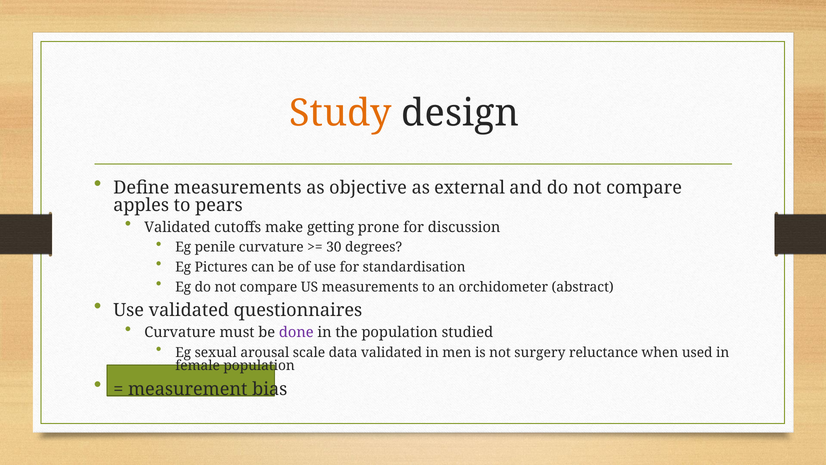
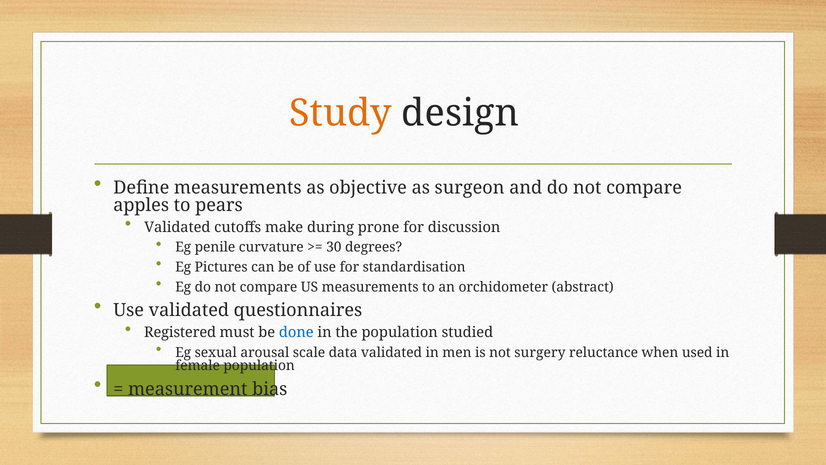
external: external -> surgeon
getting: getting -> during
Curvature at (180, 332): Curvature -> Registered
done colour: purple -> blue
